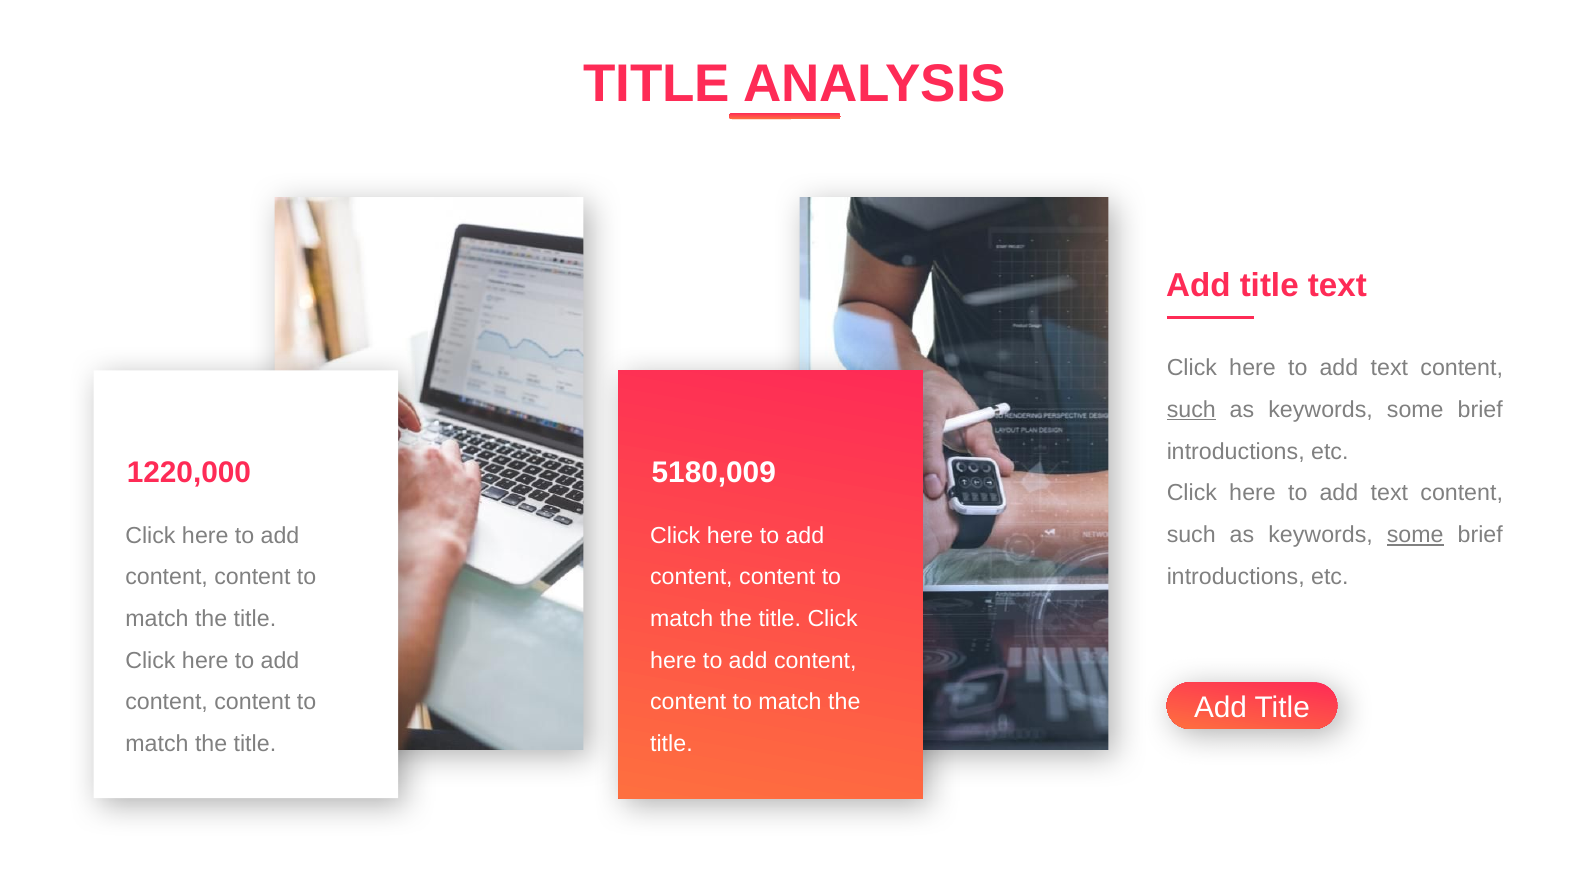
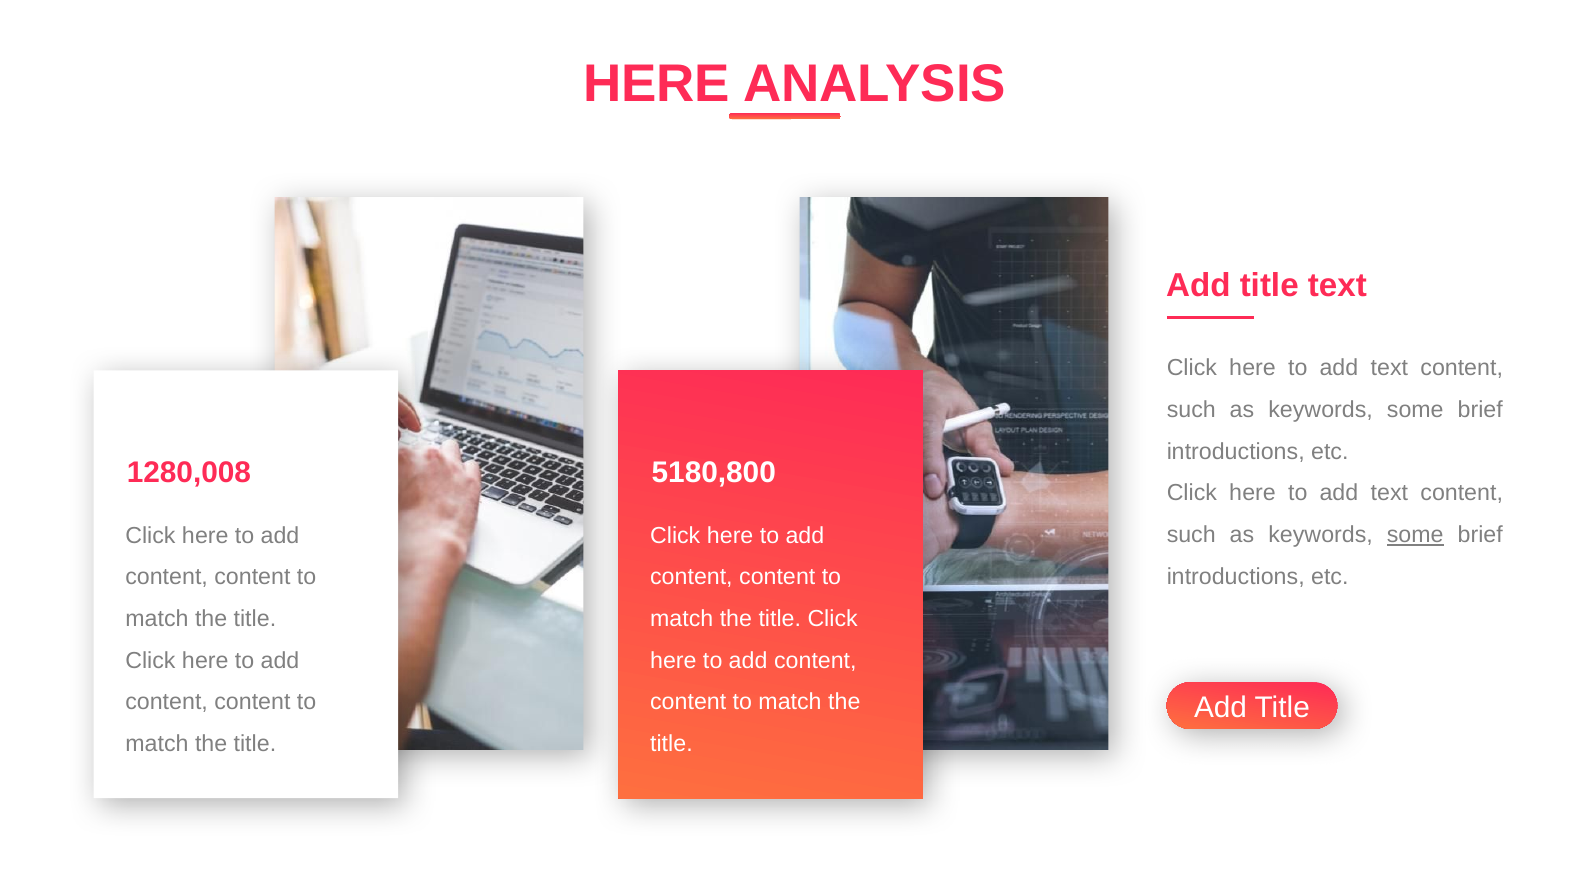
TITLE at (657, 84): TITLE -> HERE
such at (1191, 410) underline: present -> none
1220,000: 1220,000 -> 1280,008
5180,009: 5180,009 -> 5180,800
